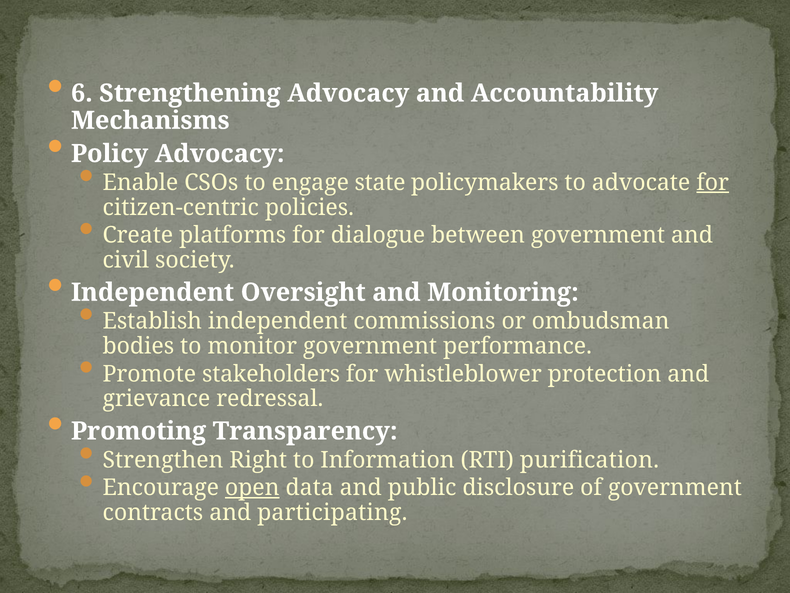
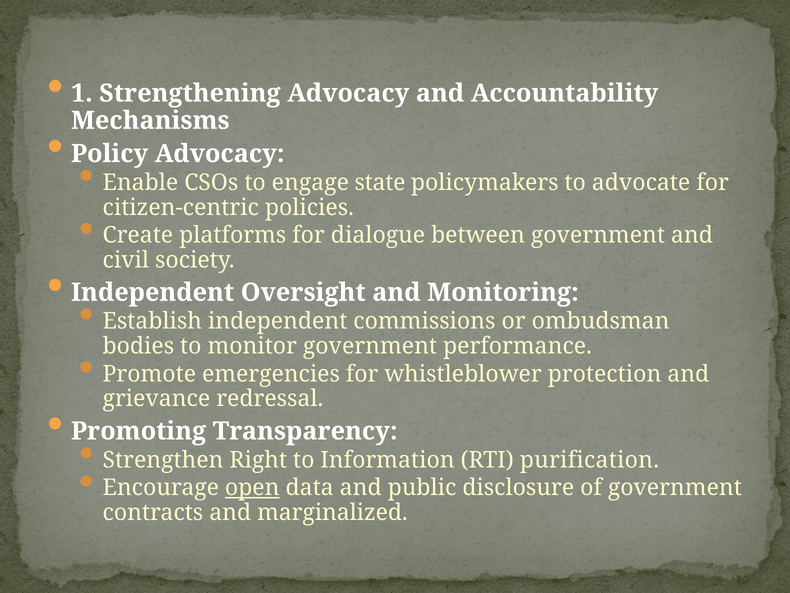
6: 6 -> 1
for at (713, 182) underline: present -> none
stakeholders: stakeholders -> emergencies
participating: participating -> marginalized
